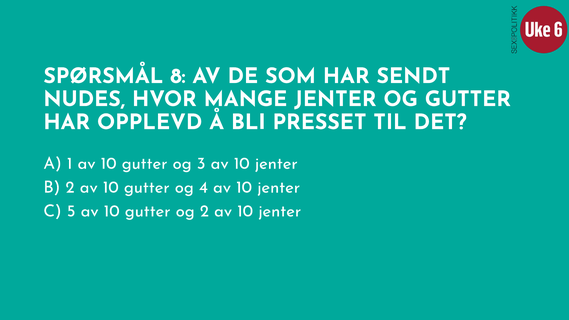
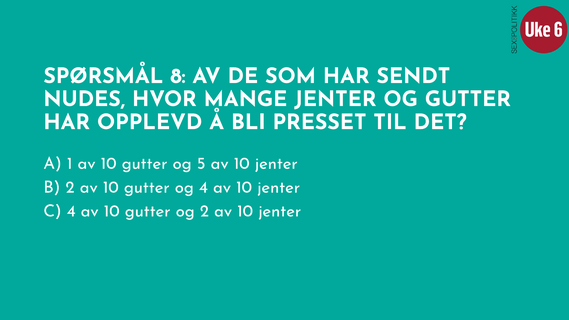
3: 3 -> 5
C 5: 5 -> 4
